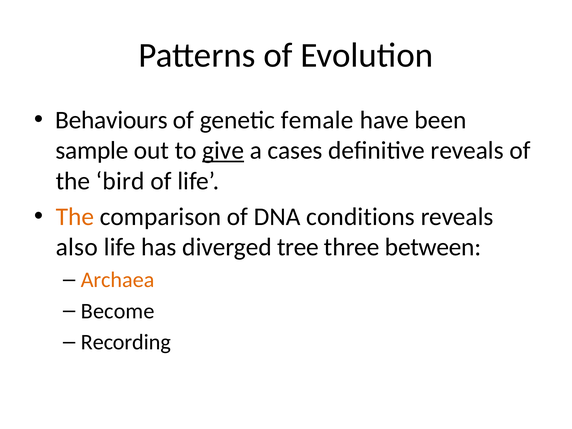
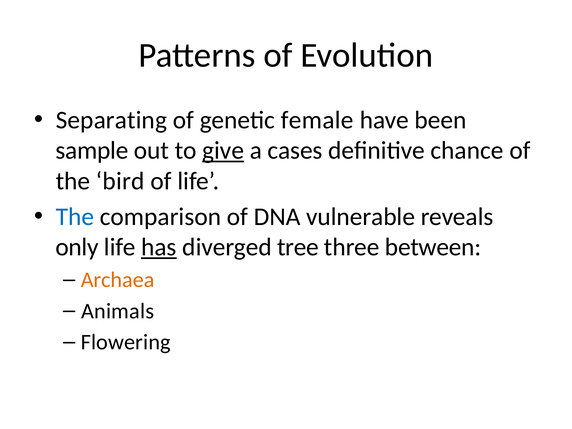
Behaviours: Behaviours -> Separating
definitive reveals: reveals -> chance
The at (75, 217) colour: orange -> blue
conditions: conditions -> vulnerable
also: also -> only
has underline: none -> present
Become: Become -> Animals
Recording: Recording -> Flowering
